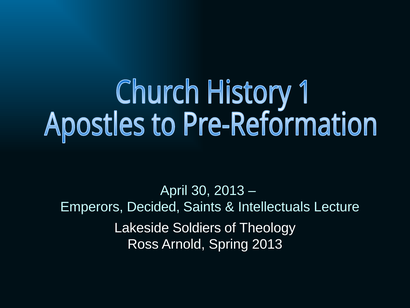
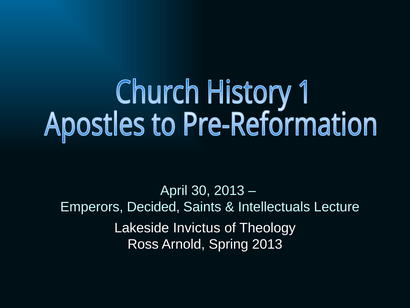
Soldiers: Soldiers -> Invictus
